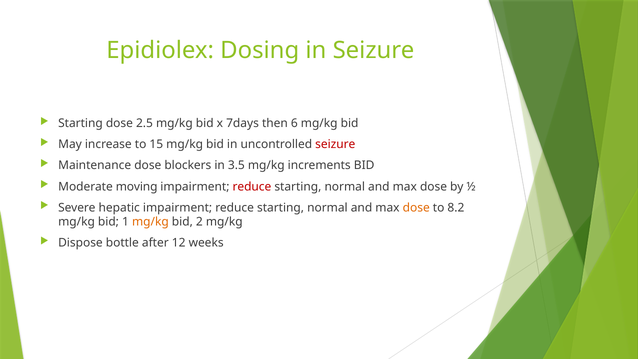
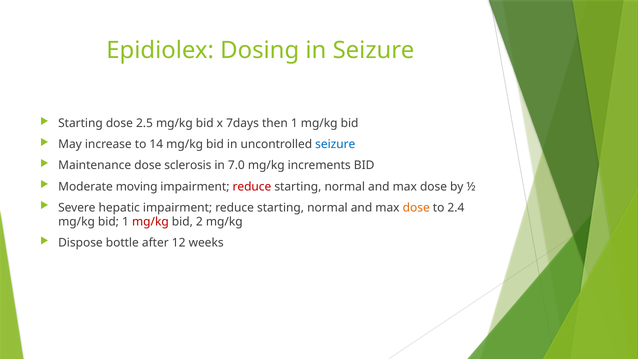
then 6: 6 -> 1
15: 15 -> 14
seizure at (335, 144) colour: red -> blue
blockers: blockers -> sclerosis
3.5: 3.5 -> 7.0
8.2: 8.2 -> 2.4
mg/kg at (150, 222) colour: orange -> red
